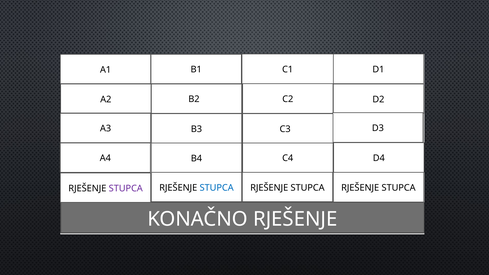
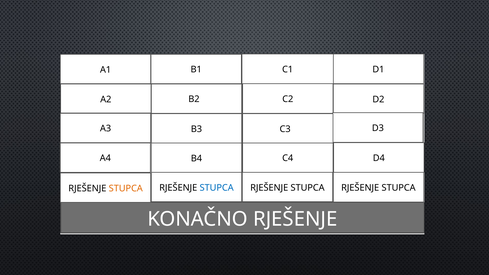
STUPCA at (126, 188) colour: purple -> orange
